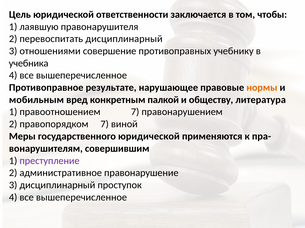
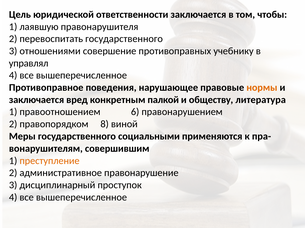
перевоспитать дисциплинарный: дисциплинарный -> государственного
учебника: учебника -> управлял
результате: результате -> поведения
мобильным at (36, 100): мобильным -> заключается
правоотношением 7: 7 -> 6
правопорядком 7: 7 -> 8
государственного юридической: юридической -> социальными
преступление colour: purple -> orange
